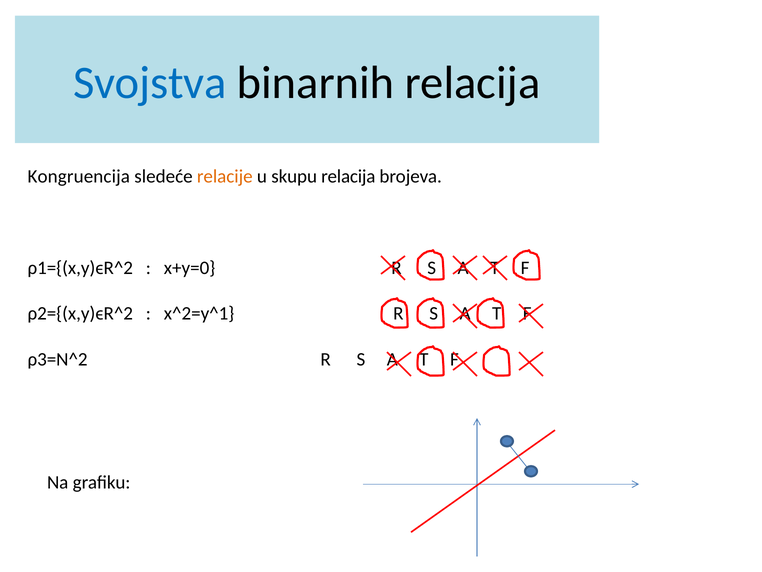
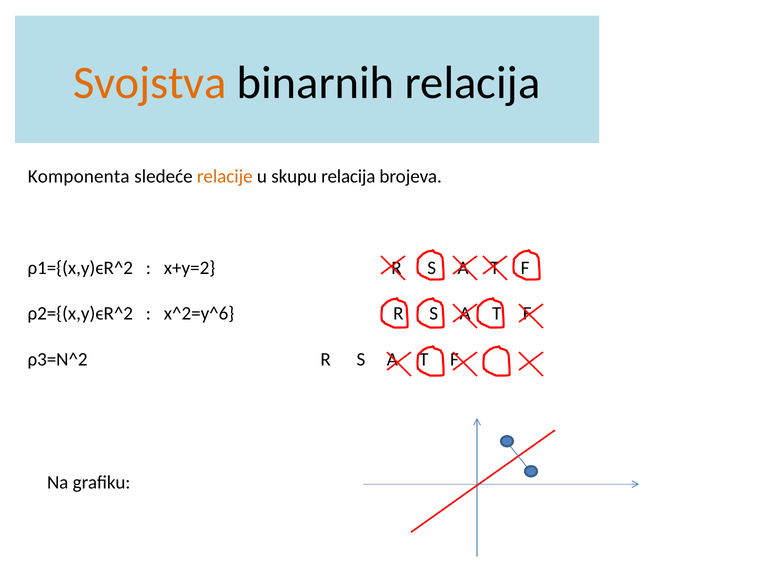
Svojstva colour: blue -> orange
Kongruencija: Kongruencija -> Komponenta
x+y=0: x+y=0 -> x+y=2
x^2=y^1: x^2=y^1 -> x^2=y^6
